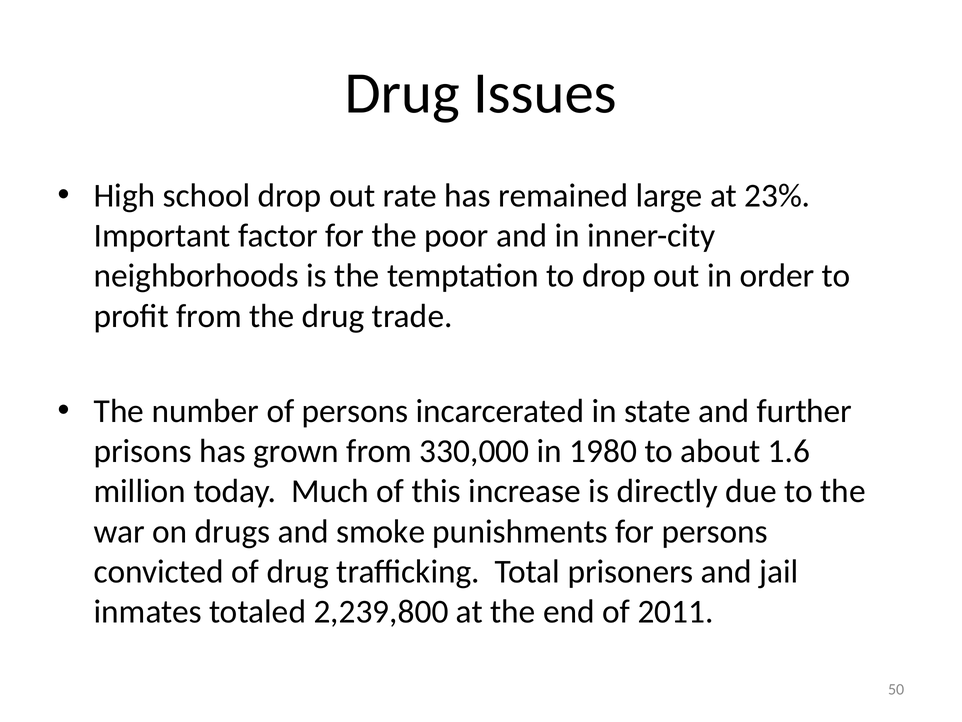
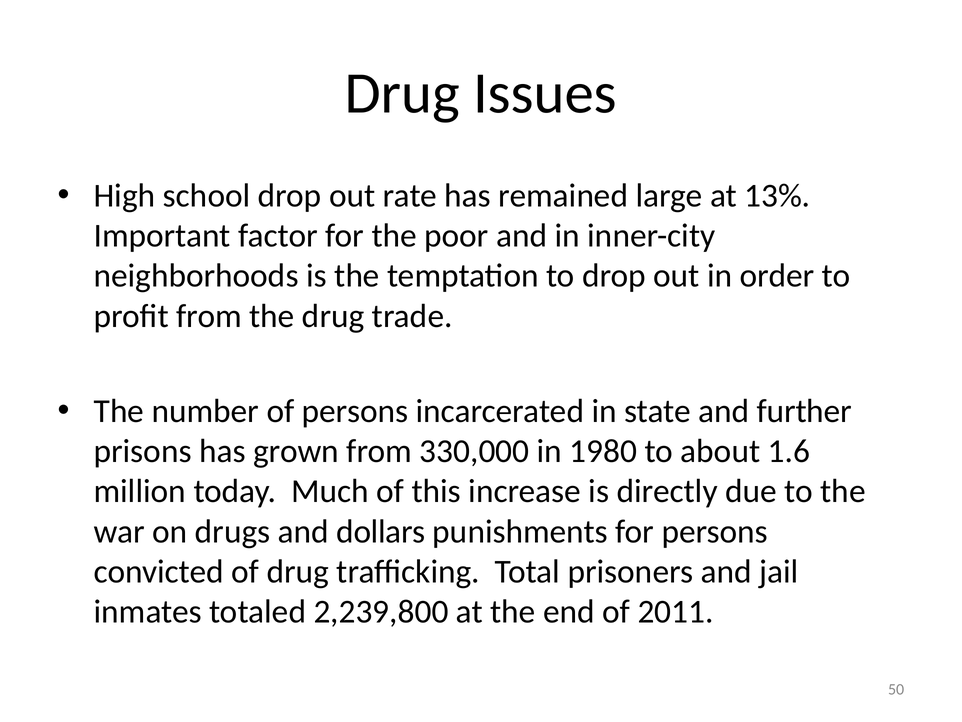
23%: 23% -> 13%
smoke: smoke -> dollars
